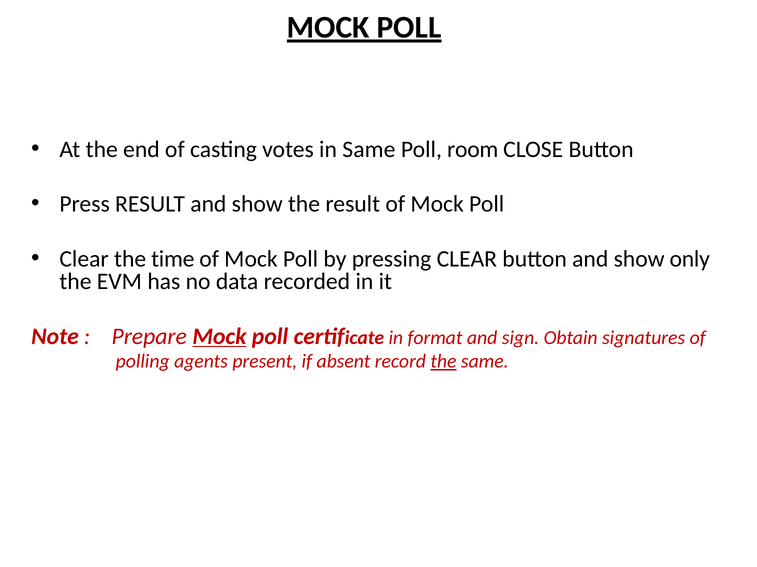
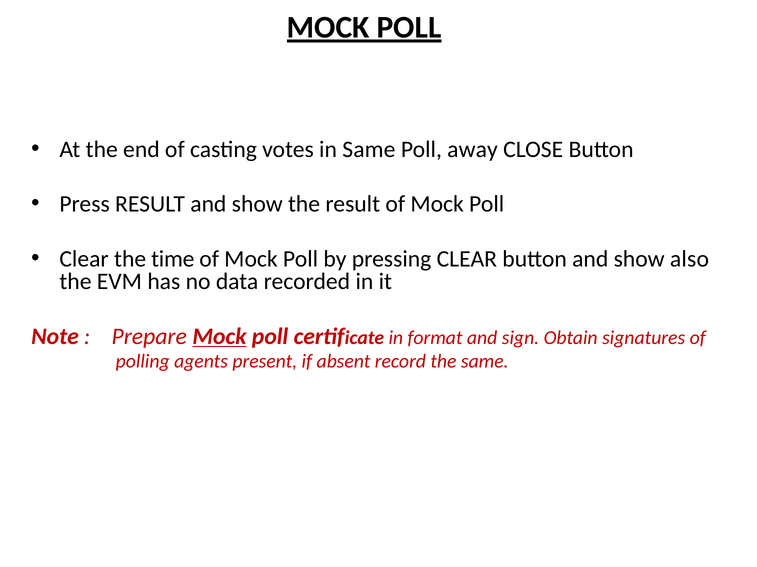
room: room -> away
only: only -> also
the at (443, 362) underline: present -> none
